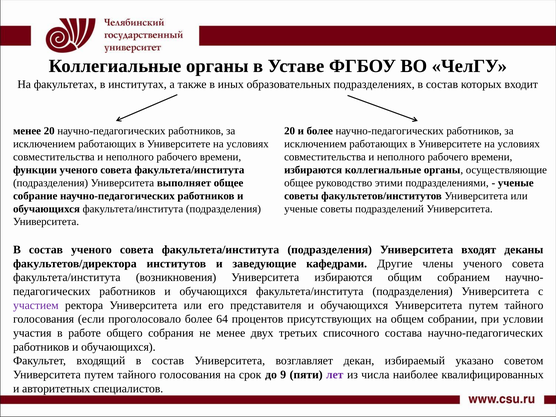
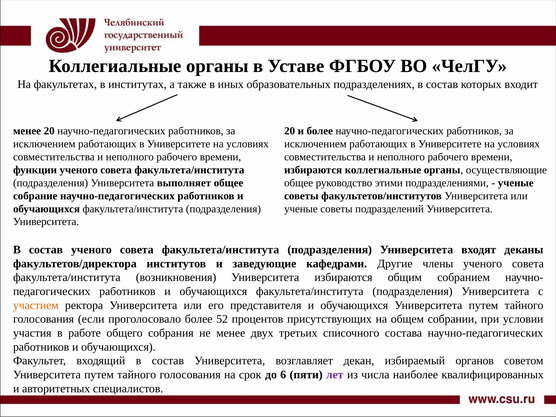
участием colour: purple -> orange
64: 64 -> 52
указано: указано -> органов
9: 9 -> 6
